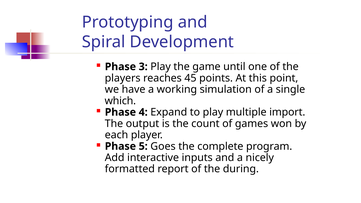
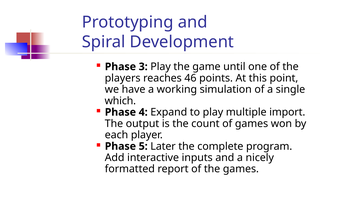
45: 45 -> 46
Goes: Goes -> Later
the during: during -> games
